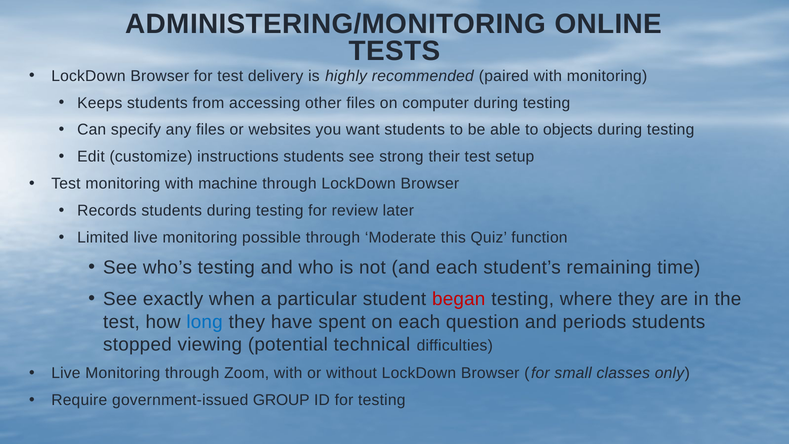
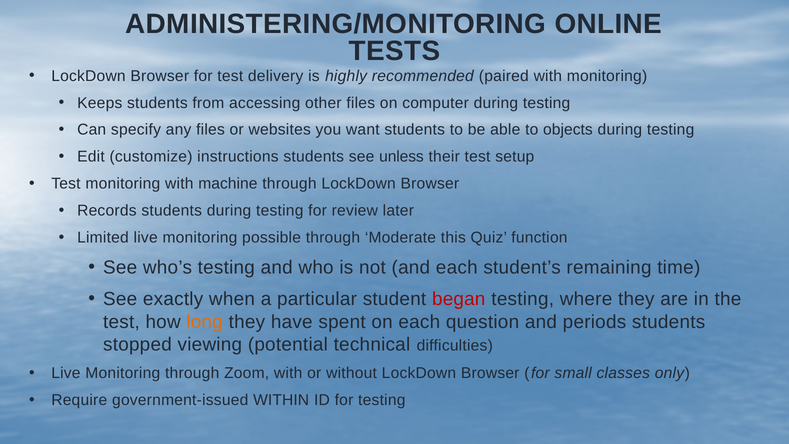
strong: strong -> unless
long colour: blue -> orange
GROUP: GROUP -> WITHIN
